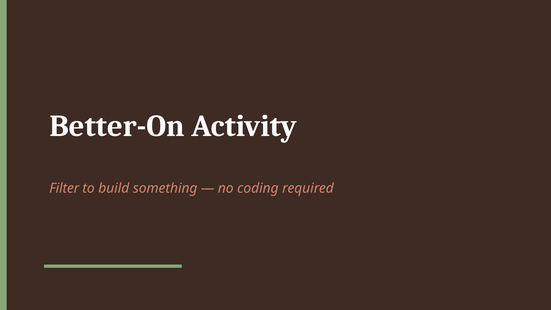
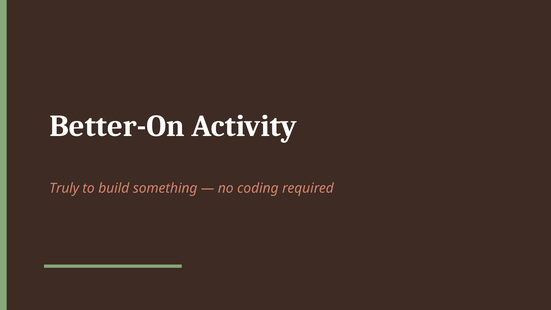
Filter: Filter -> Truly
